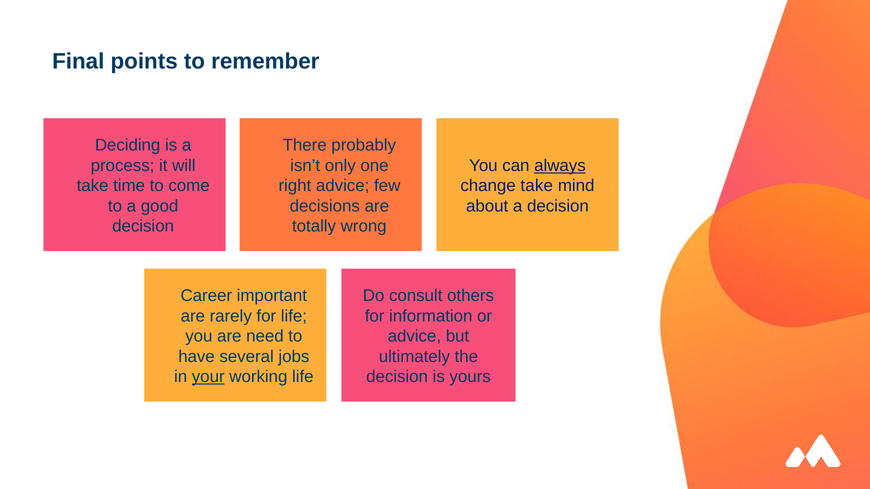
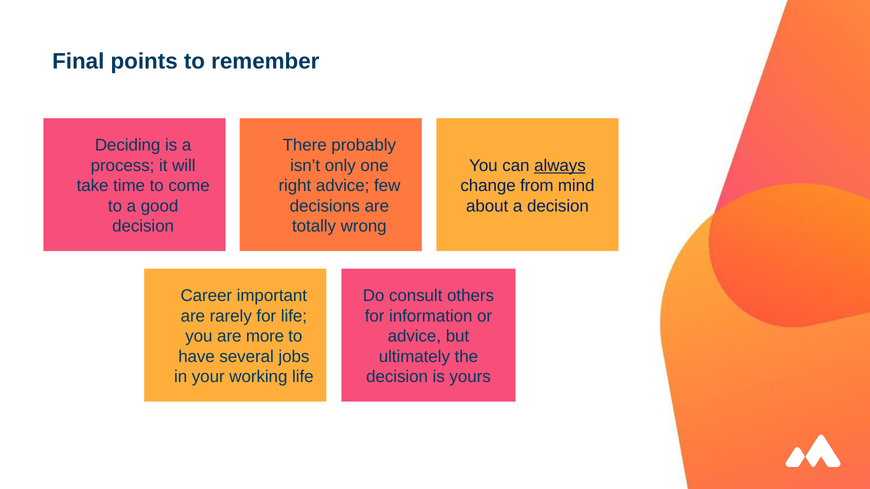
change take: take -> from
need: need -> more
your underline: present -> none
